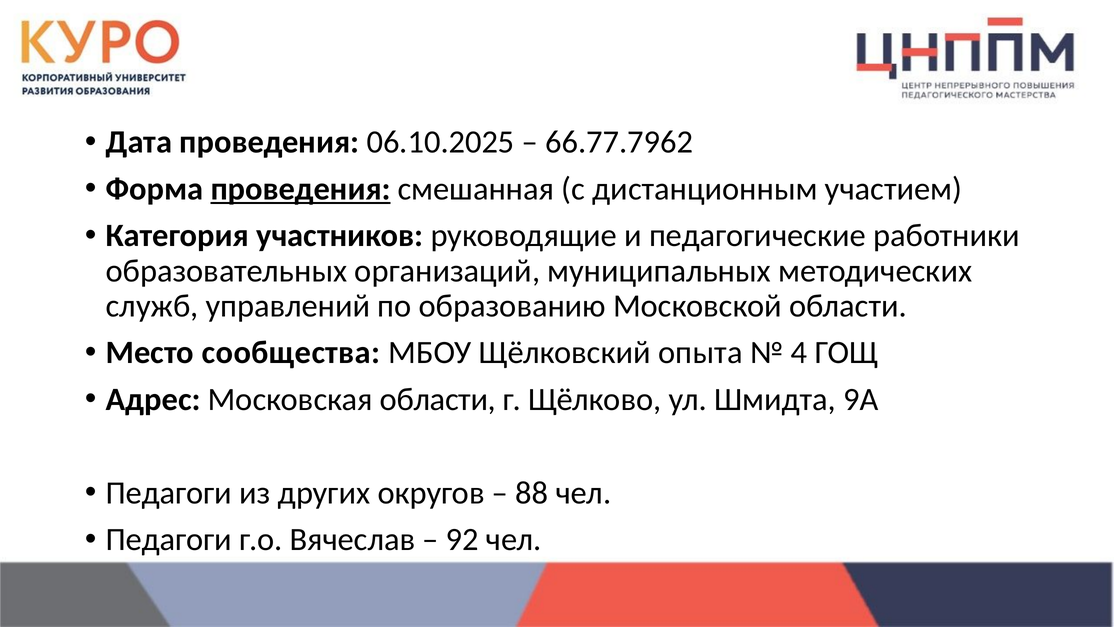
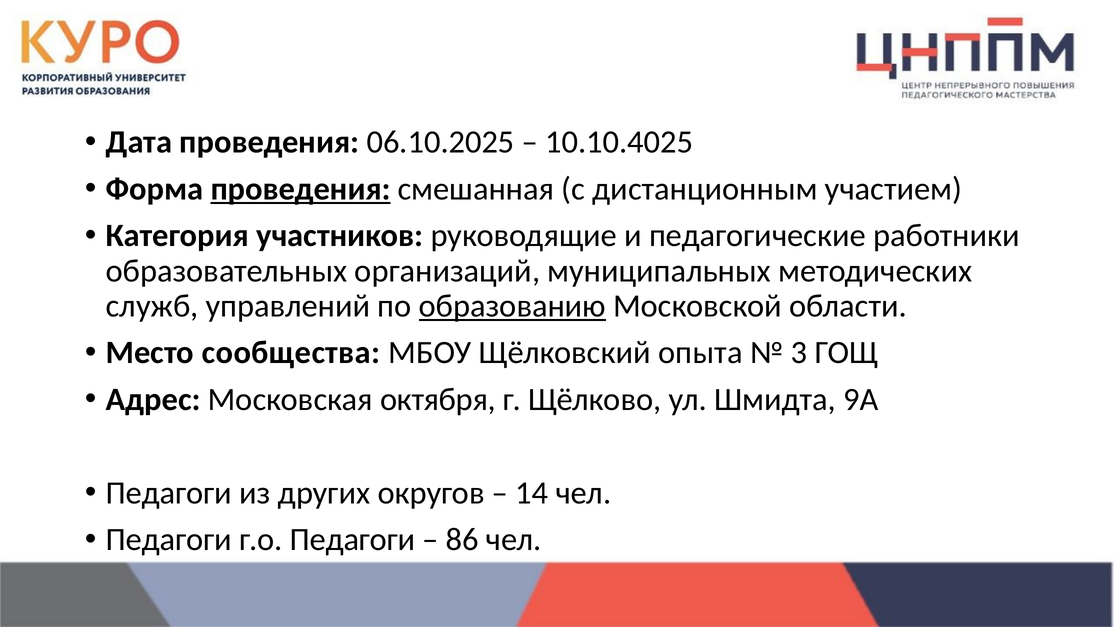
66.77.7962: 66.77.7962 -> 10.10.4025
образованию underline: none -> present
4: 4 -> 3
Московская области: области -> октября
88: 88 -> 14
г.о Вячеслав: Вячеслав -> Педагоги
92: 92 -> 86
